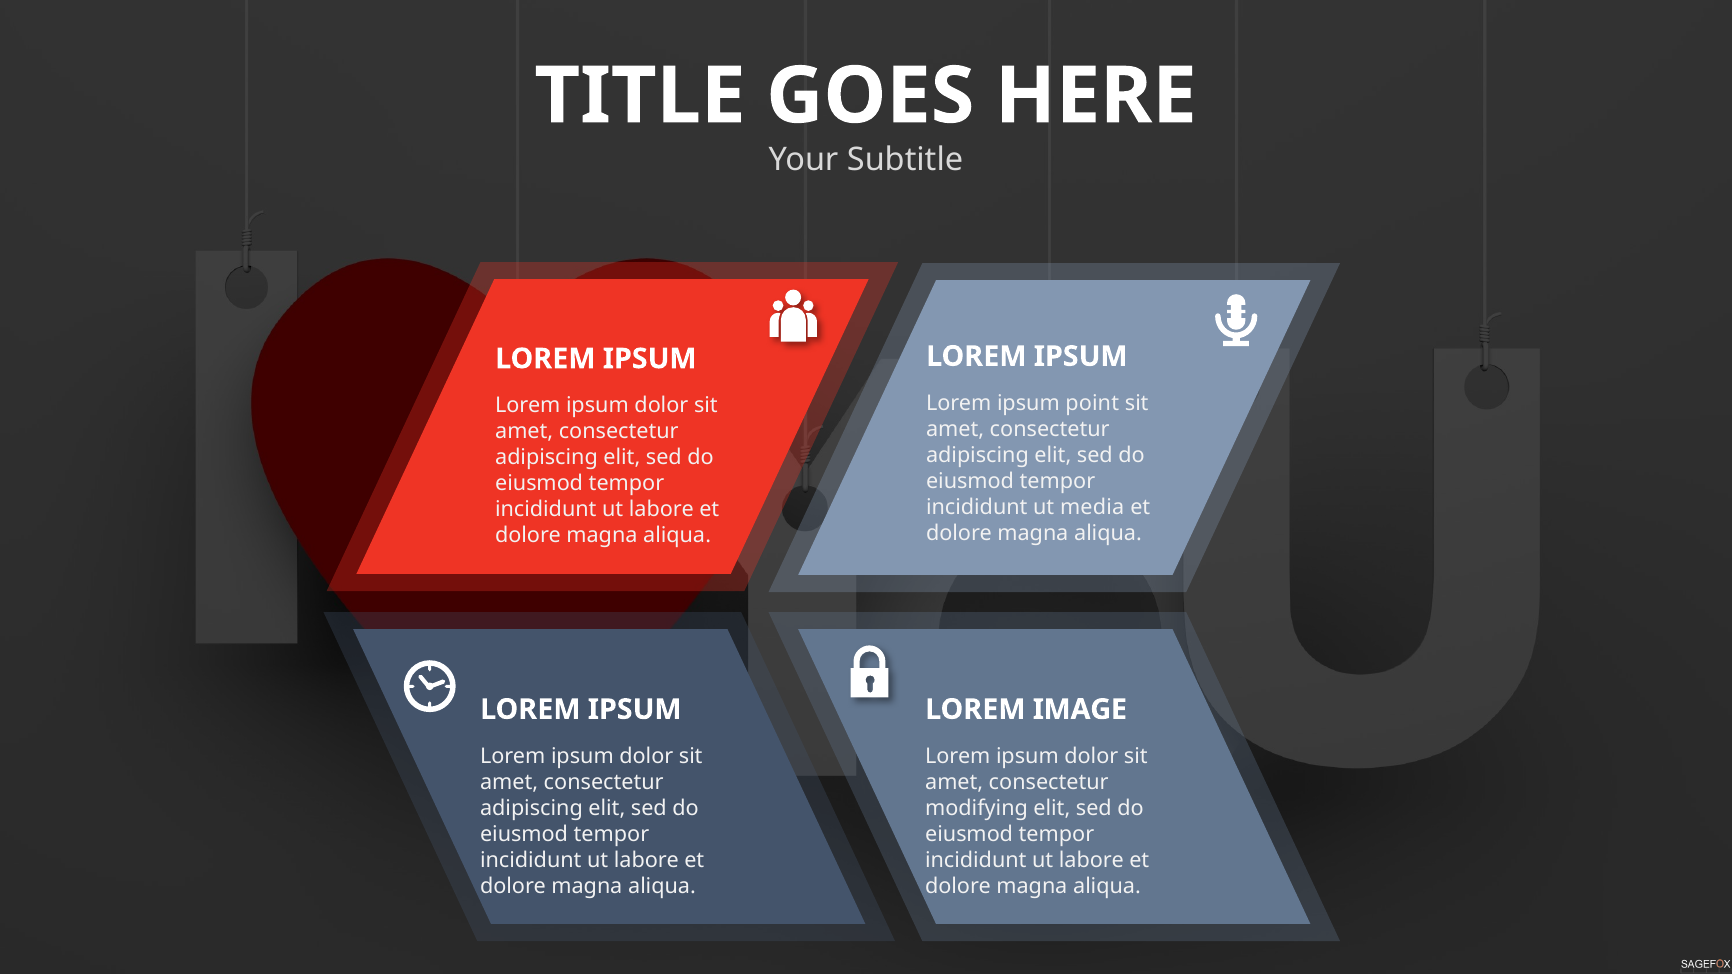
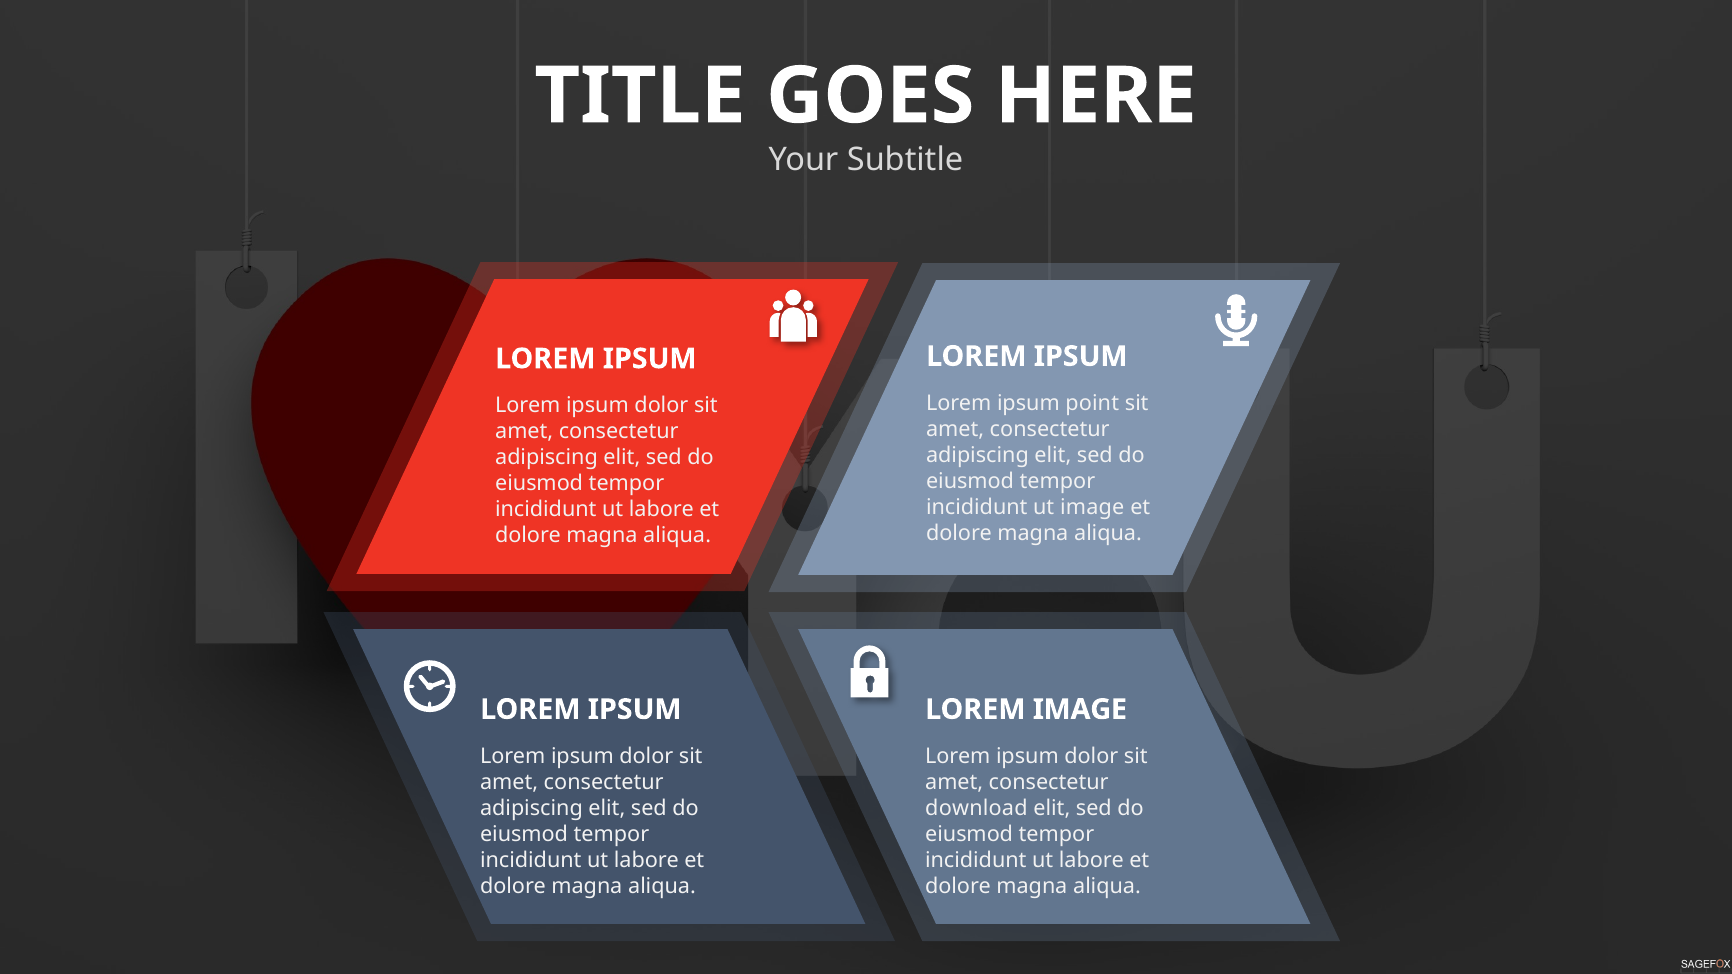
ut media: media -> image
modifying: modifying -> download
